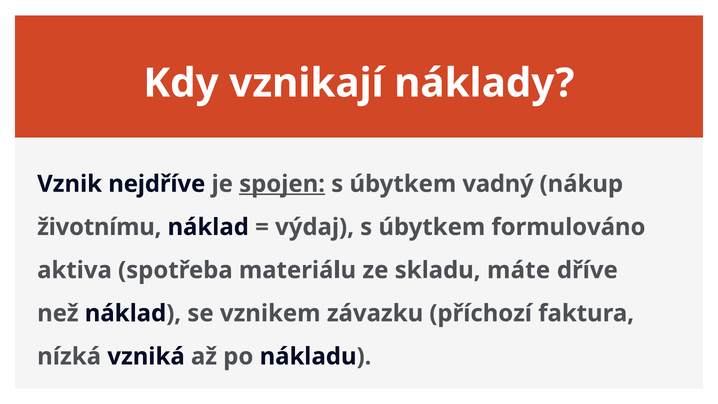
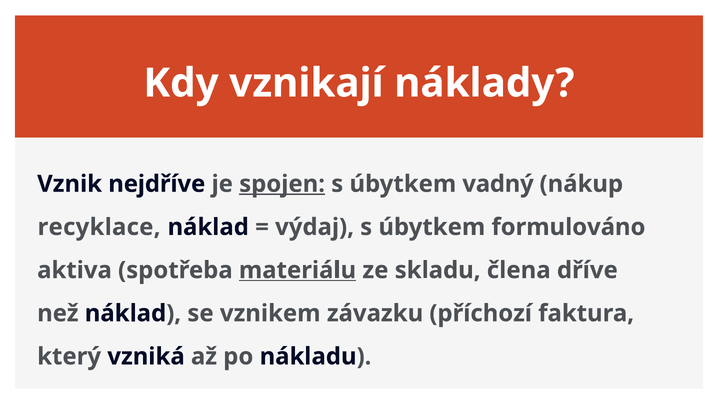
životnímu: životnímu -> recyklace
materiálu underline: none -> present
máte: máte -> člena
nízká: nízká -> který
